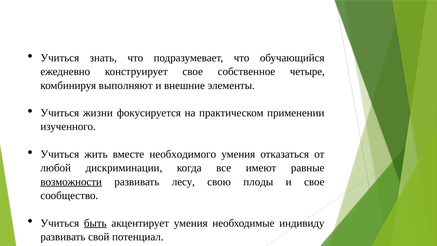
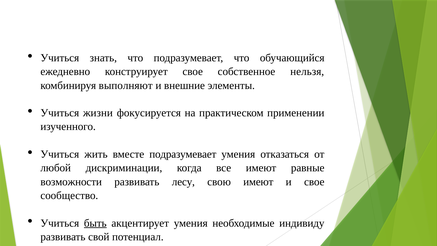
четыре: четыре -> нельзя
вместе необходимого: необходимого -> подразумевает
возможности underline: present -> none
свою плоды: плоды -> имеют
